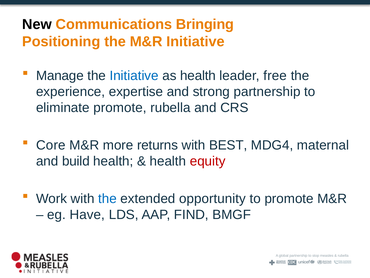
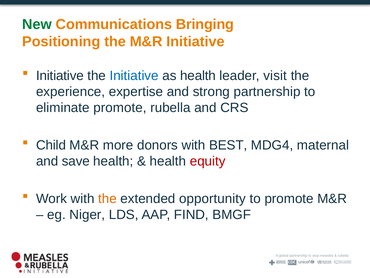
New colour: black -> green
Manage at (60, 76): Manage -> Initiative
free: free -> visit
Core: Core -> Child
returns: returns -> donors
build: build -> save
the at (107, 198) colour: blue -> orange
Have: Have -> Niger
